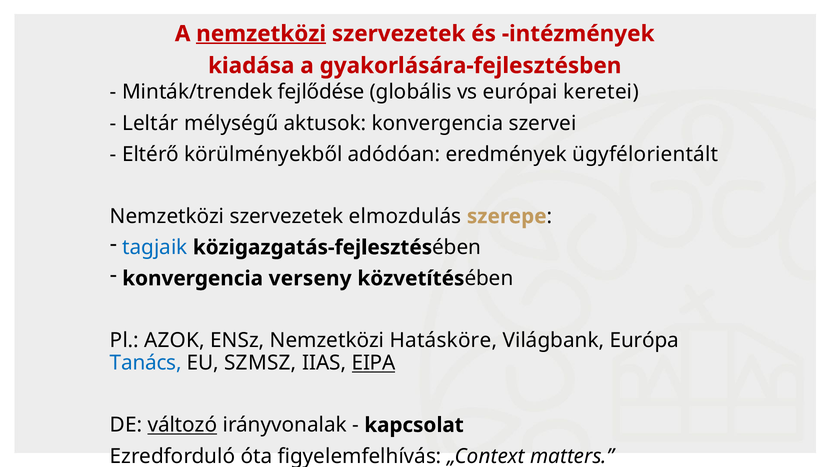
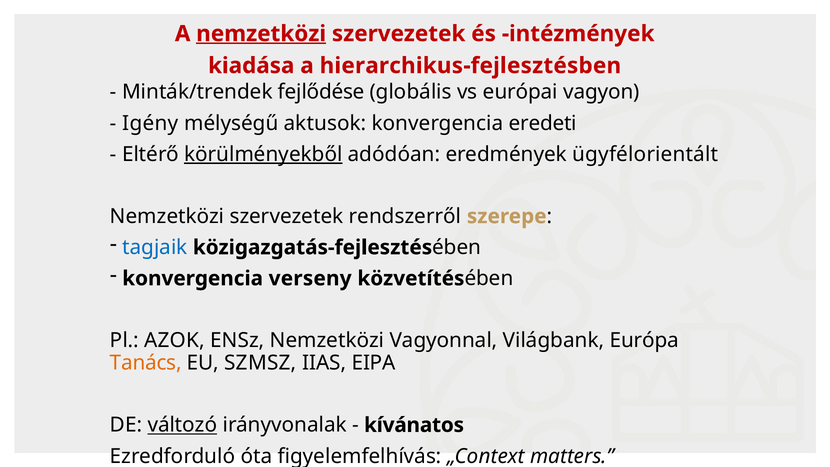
gyakorlására-fejlesztésben: gyakorlására-fejlesztésben -> hierarchikus-fejlesztésben
keretei: keretei -> vagyon
Leltár: Leltár -> Igény
szervei: szervei -> eredeti
körülményekből underline: none -> present
elmozdulás: elmozdulás -> rendszerről
Hatásköre: Hatásköre -> Vagyonnal
Tanács colour: blue -> orange
EIPA underline: present -> none
kapcsolat: kapcsolat -> kívánatos
